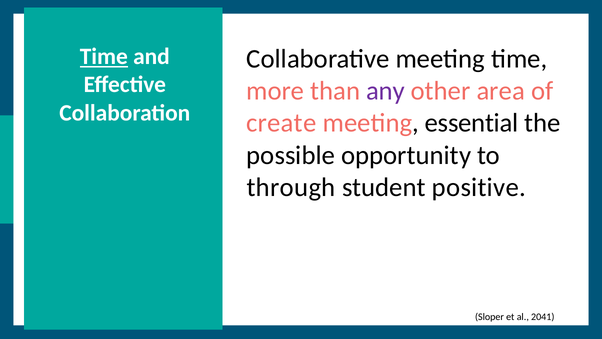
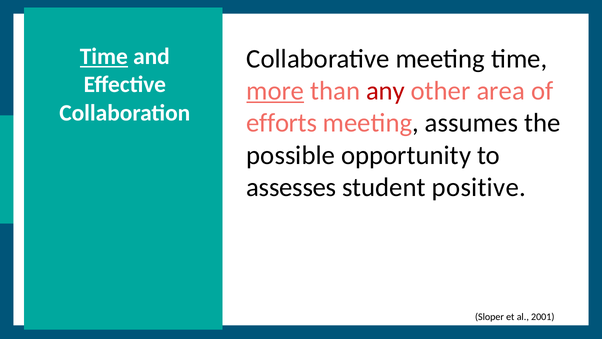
more underline: none -> present
any colour: purple -> red
create: create -> efforts
essential: essential -> assumes
through: through -> assesses
2041: 2041 -> 2001
